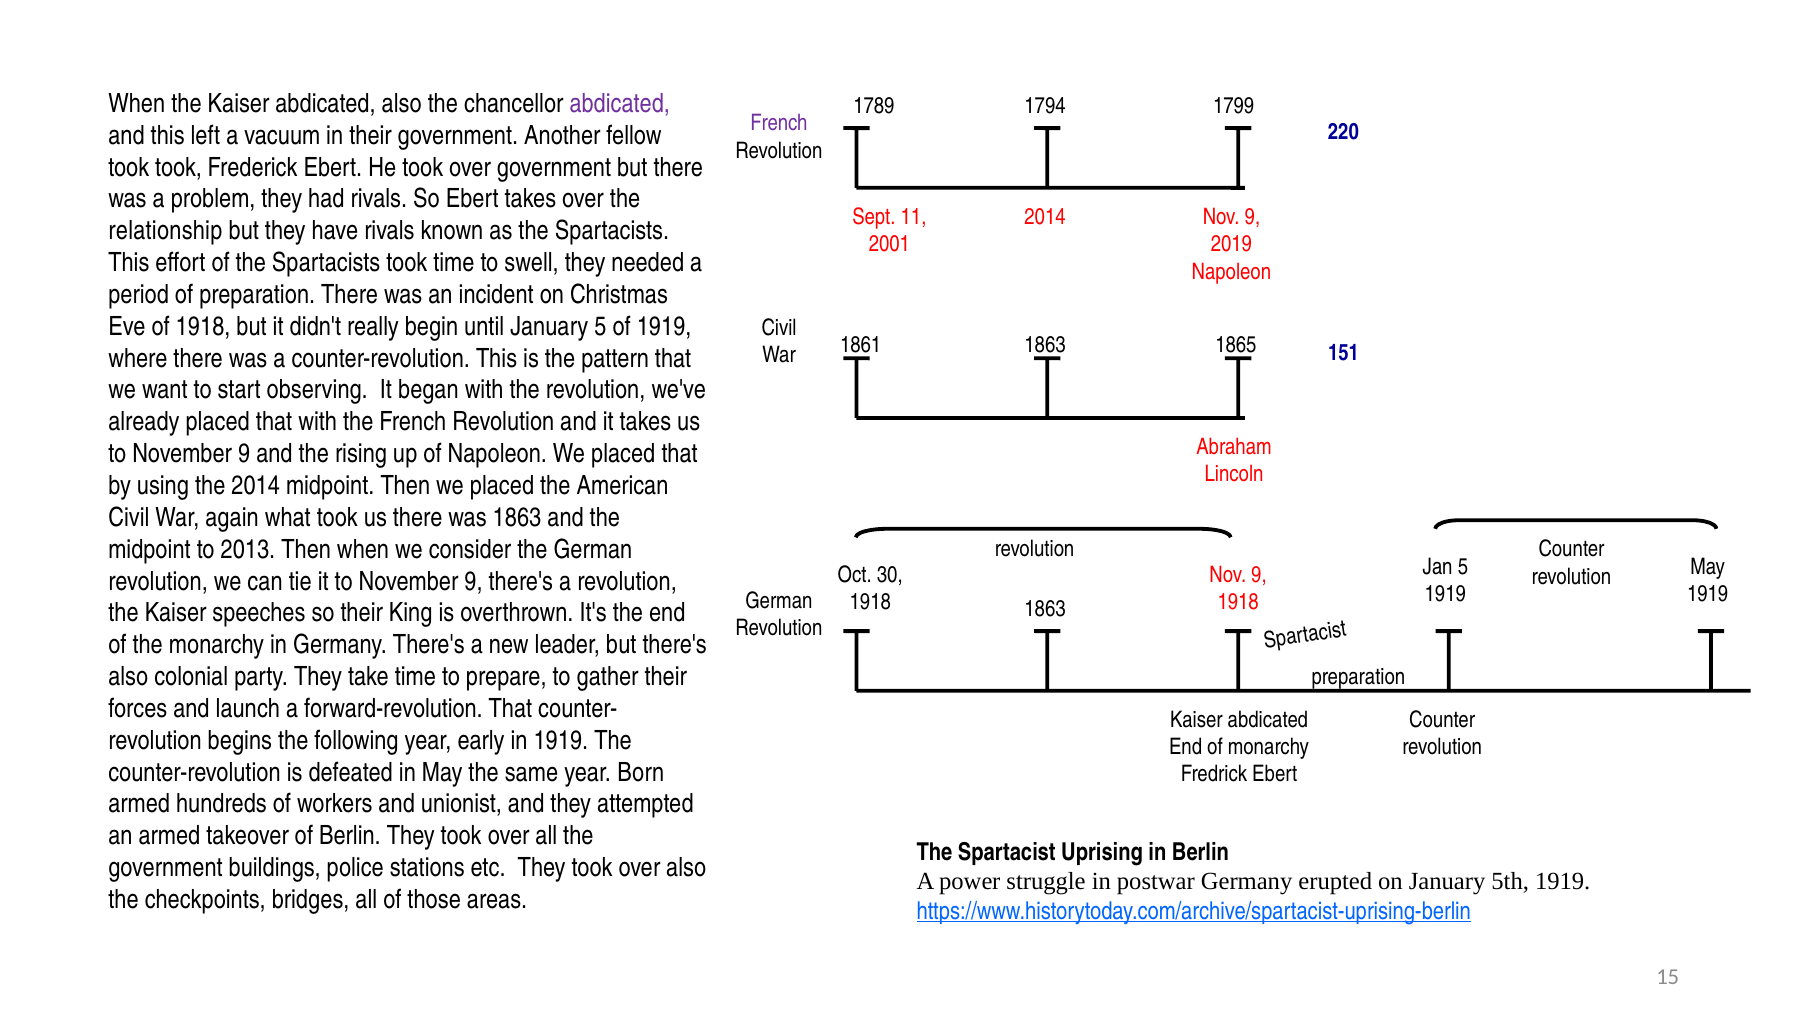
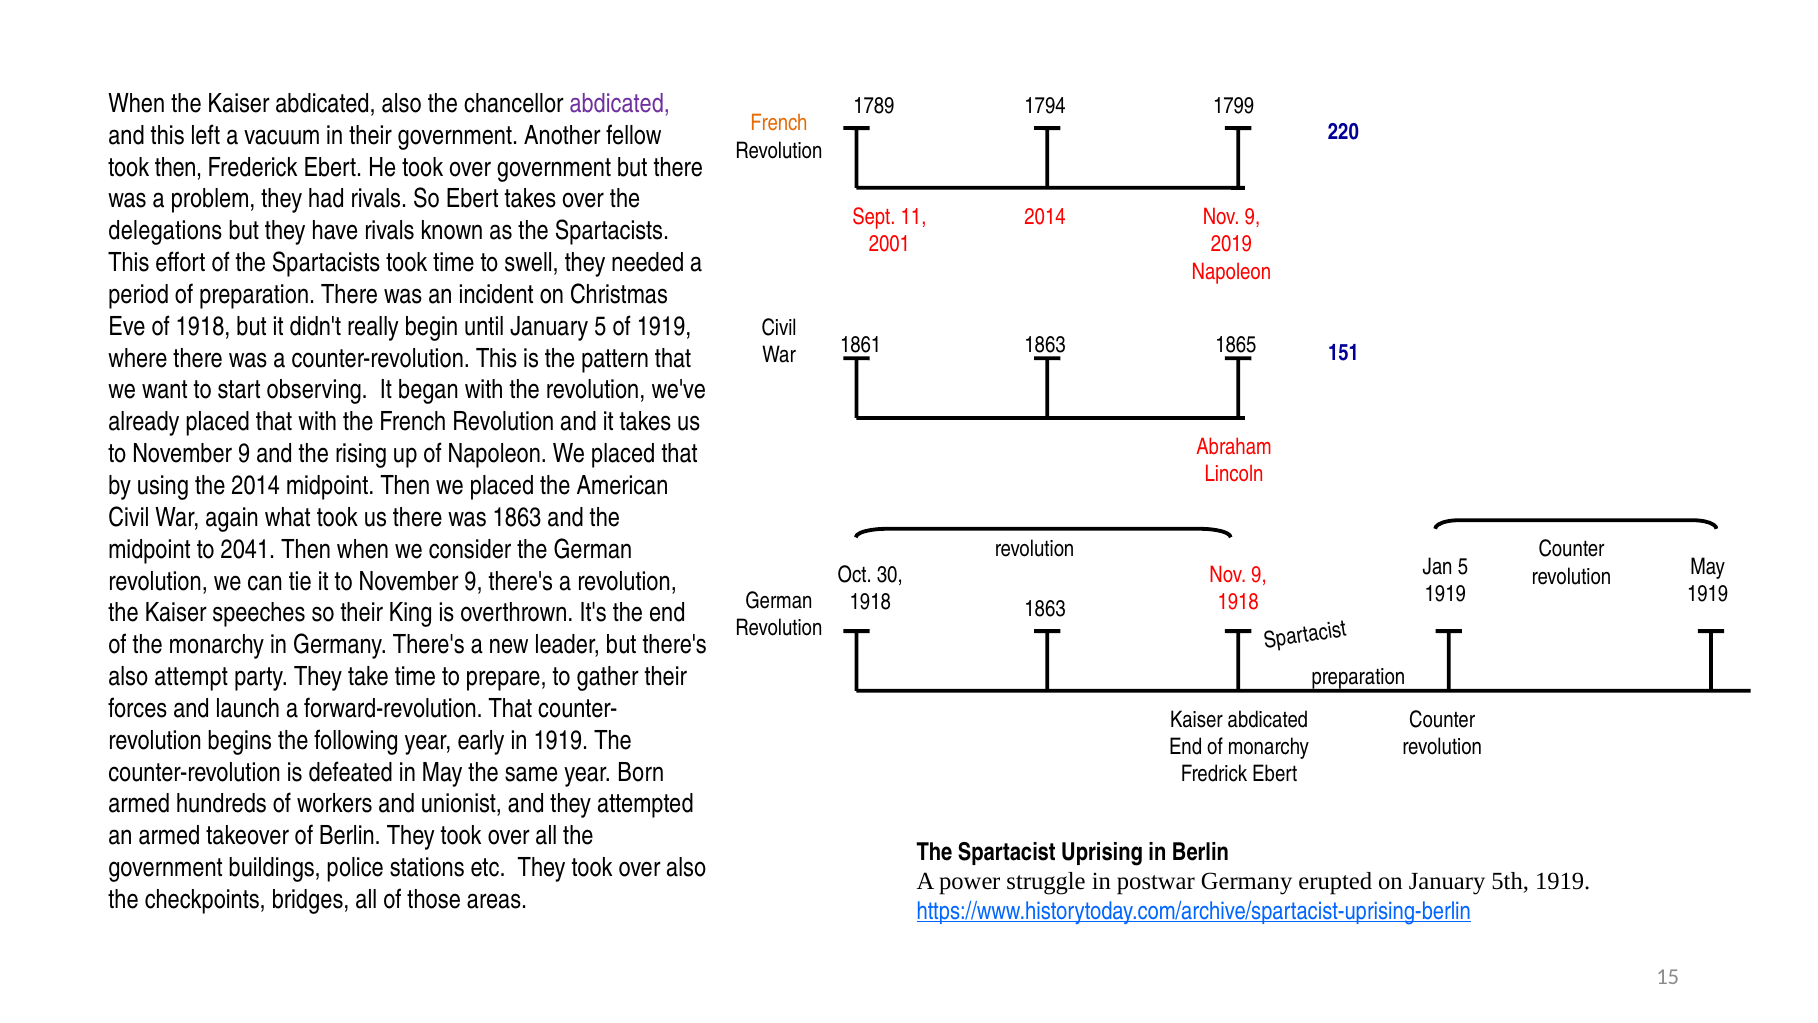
French at (779, 123) colour: purple -> orange
took took: took -> then
relationship: relationship -> delegations
2013: 2013 -> 2041
colonial: colonial -> attempt
